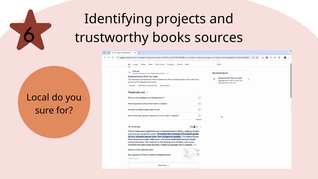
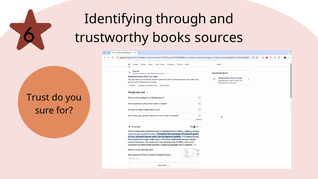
projects: projects -> through
Local: Local -> Trust
